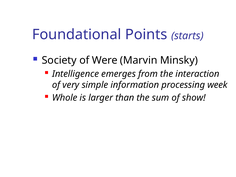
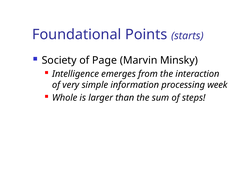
Were: Were -> Page
show: show -> steps
